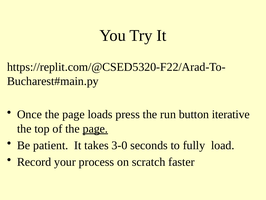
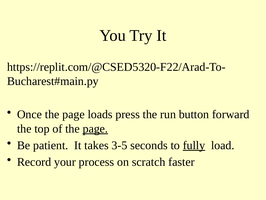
iterative: iterative -> forward
3-0: 3-0 -> 3-5
fully underline: none -> present
